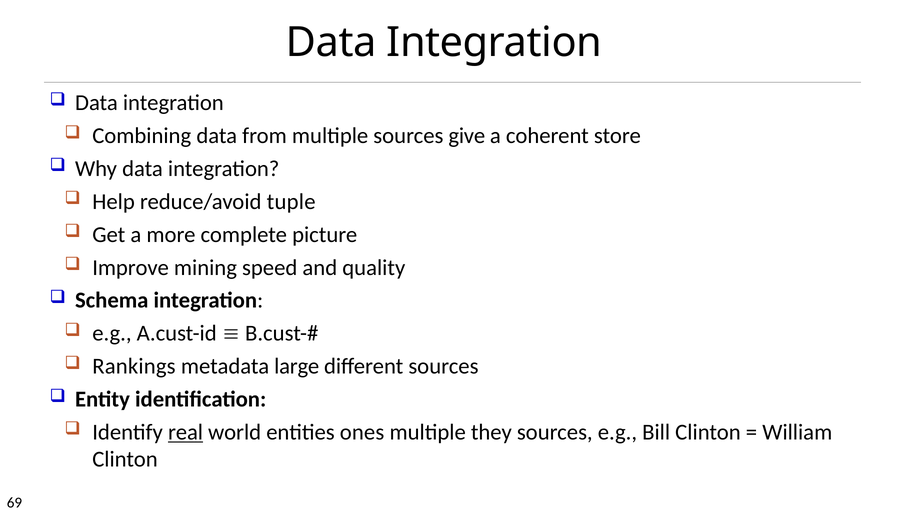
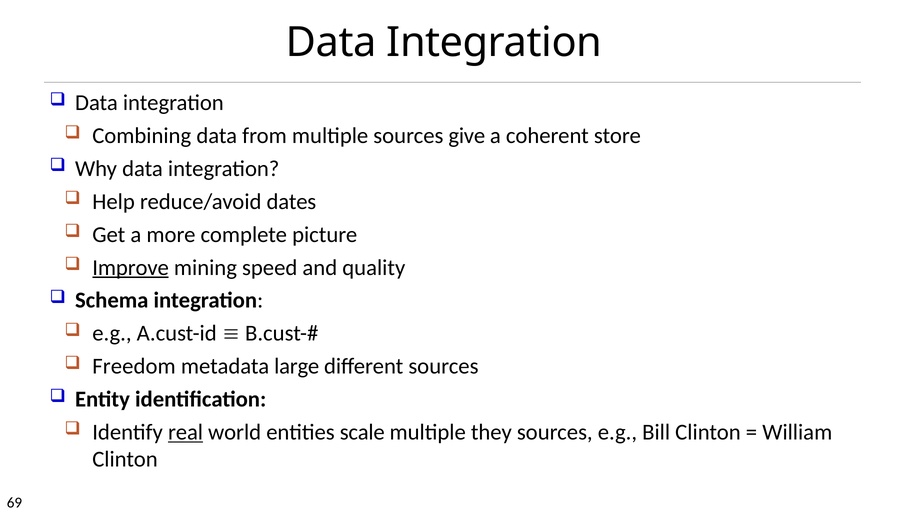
tuple: tuple -> dates
Improve underline: none -> present
Rankings: Rankings -> Freedom
ones: ones -> scale
